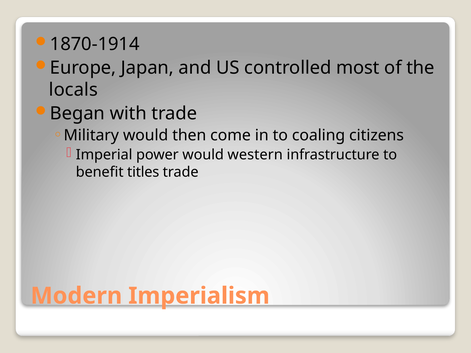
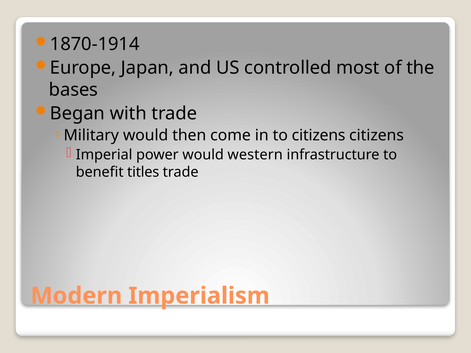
locals: locals -> bases
to coaling: coaling -> citizens
